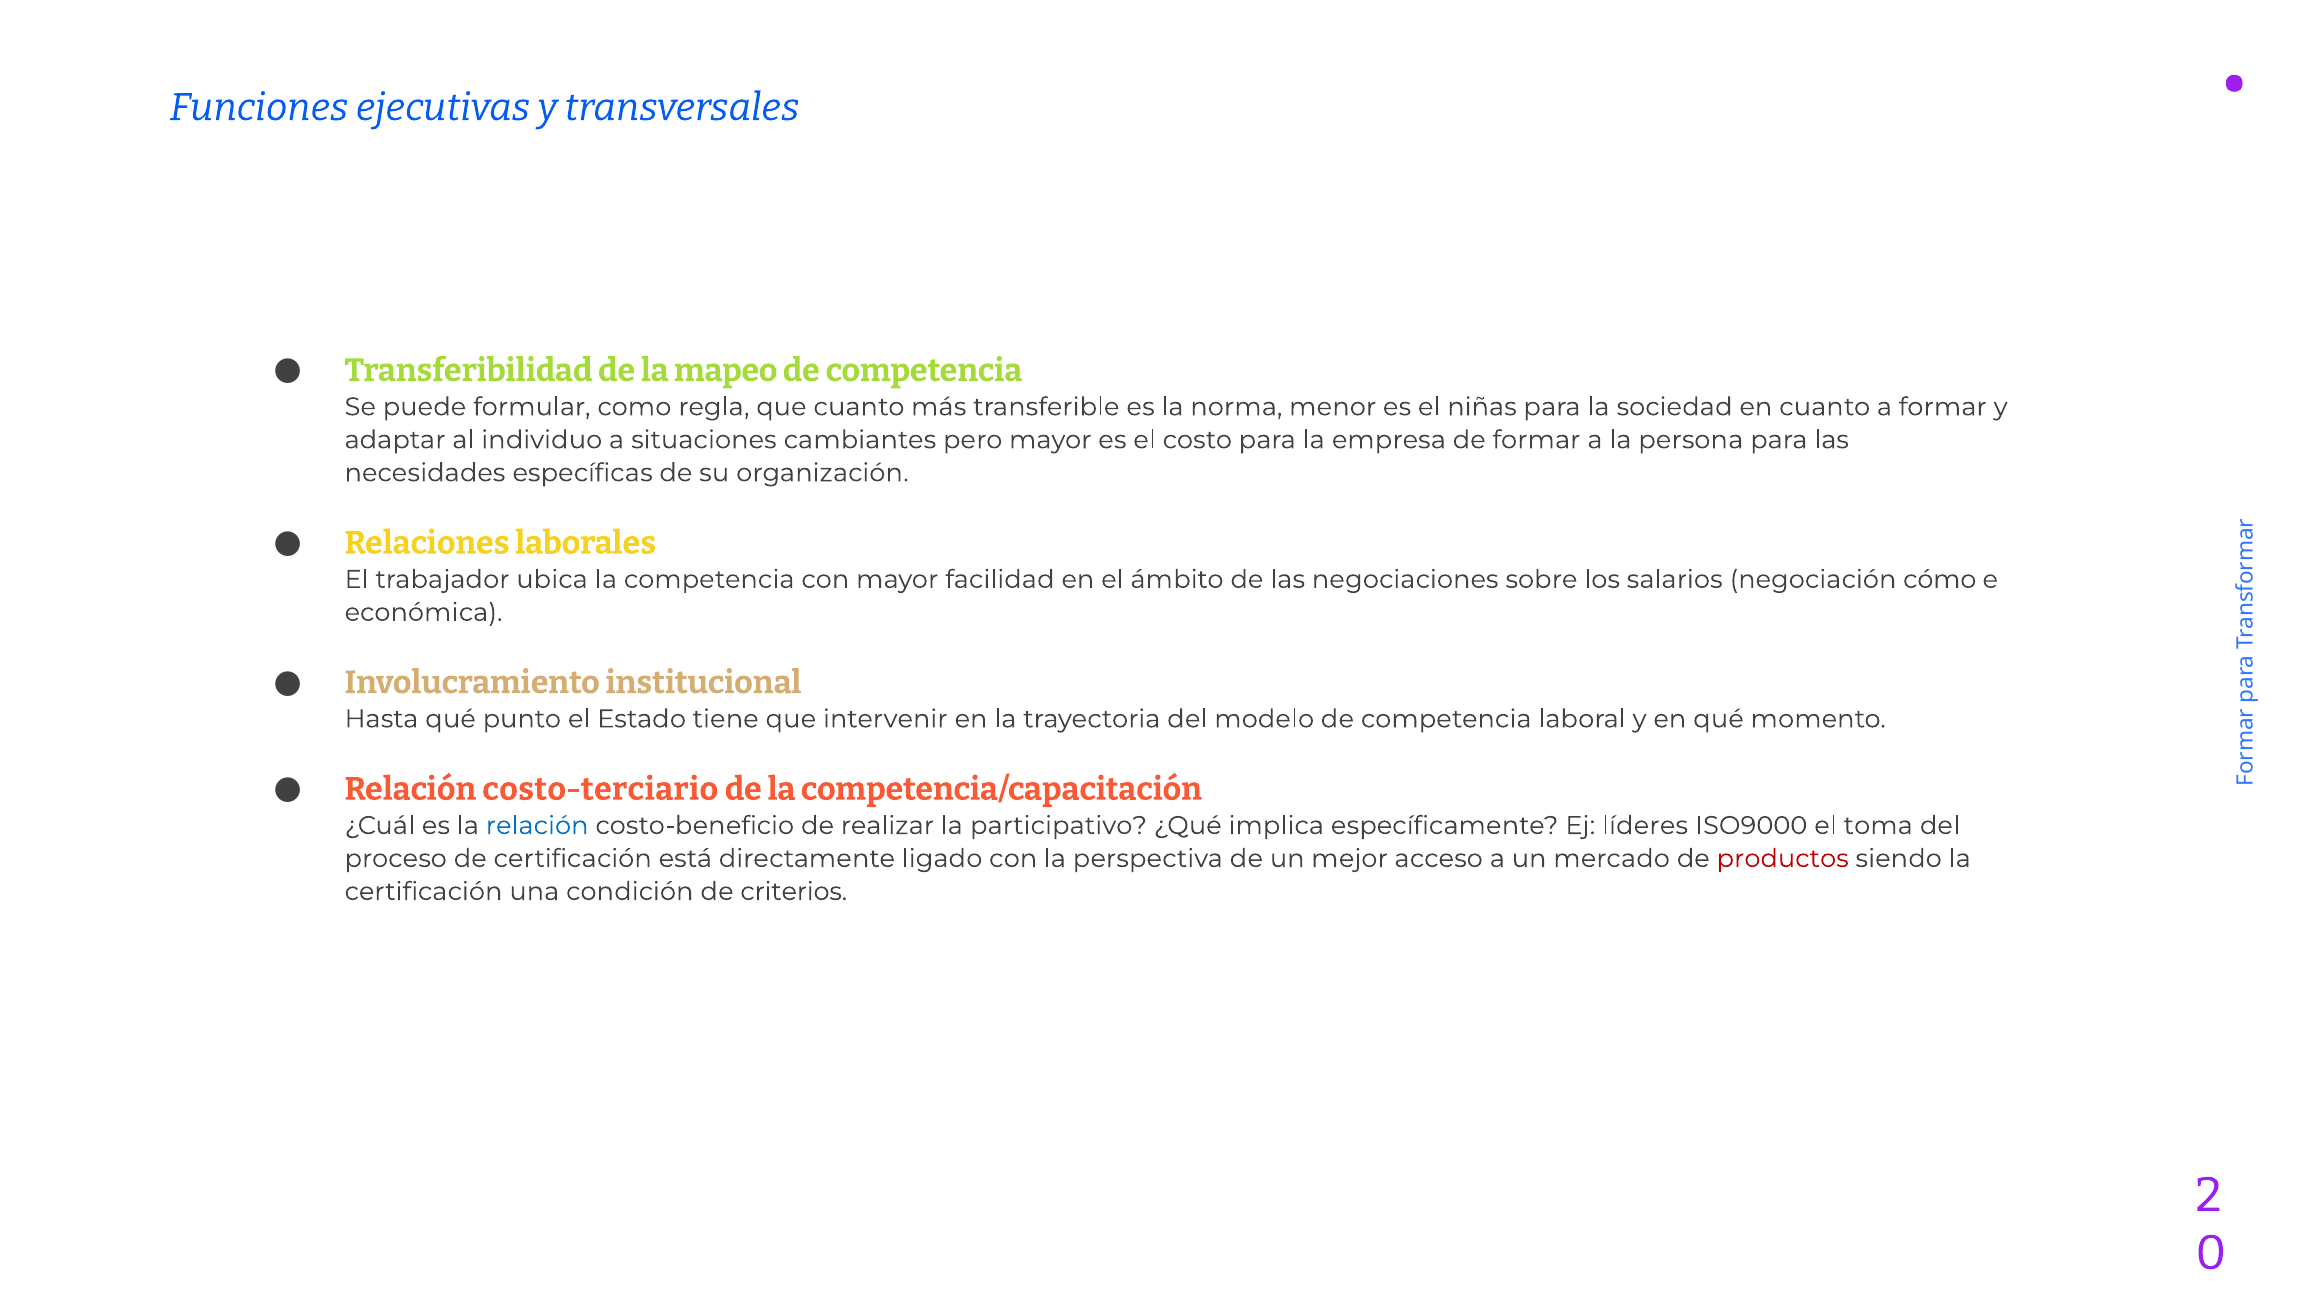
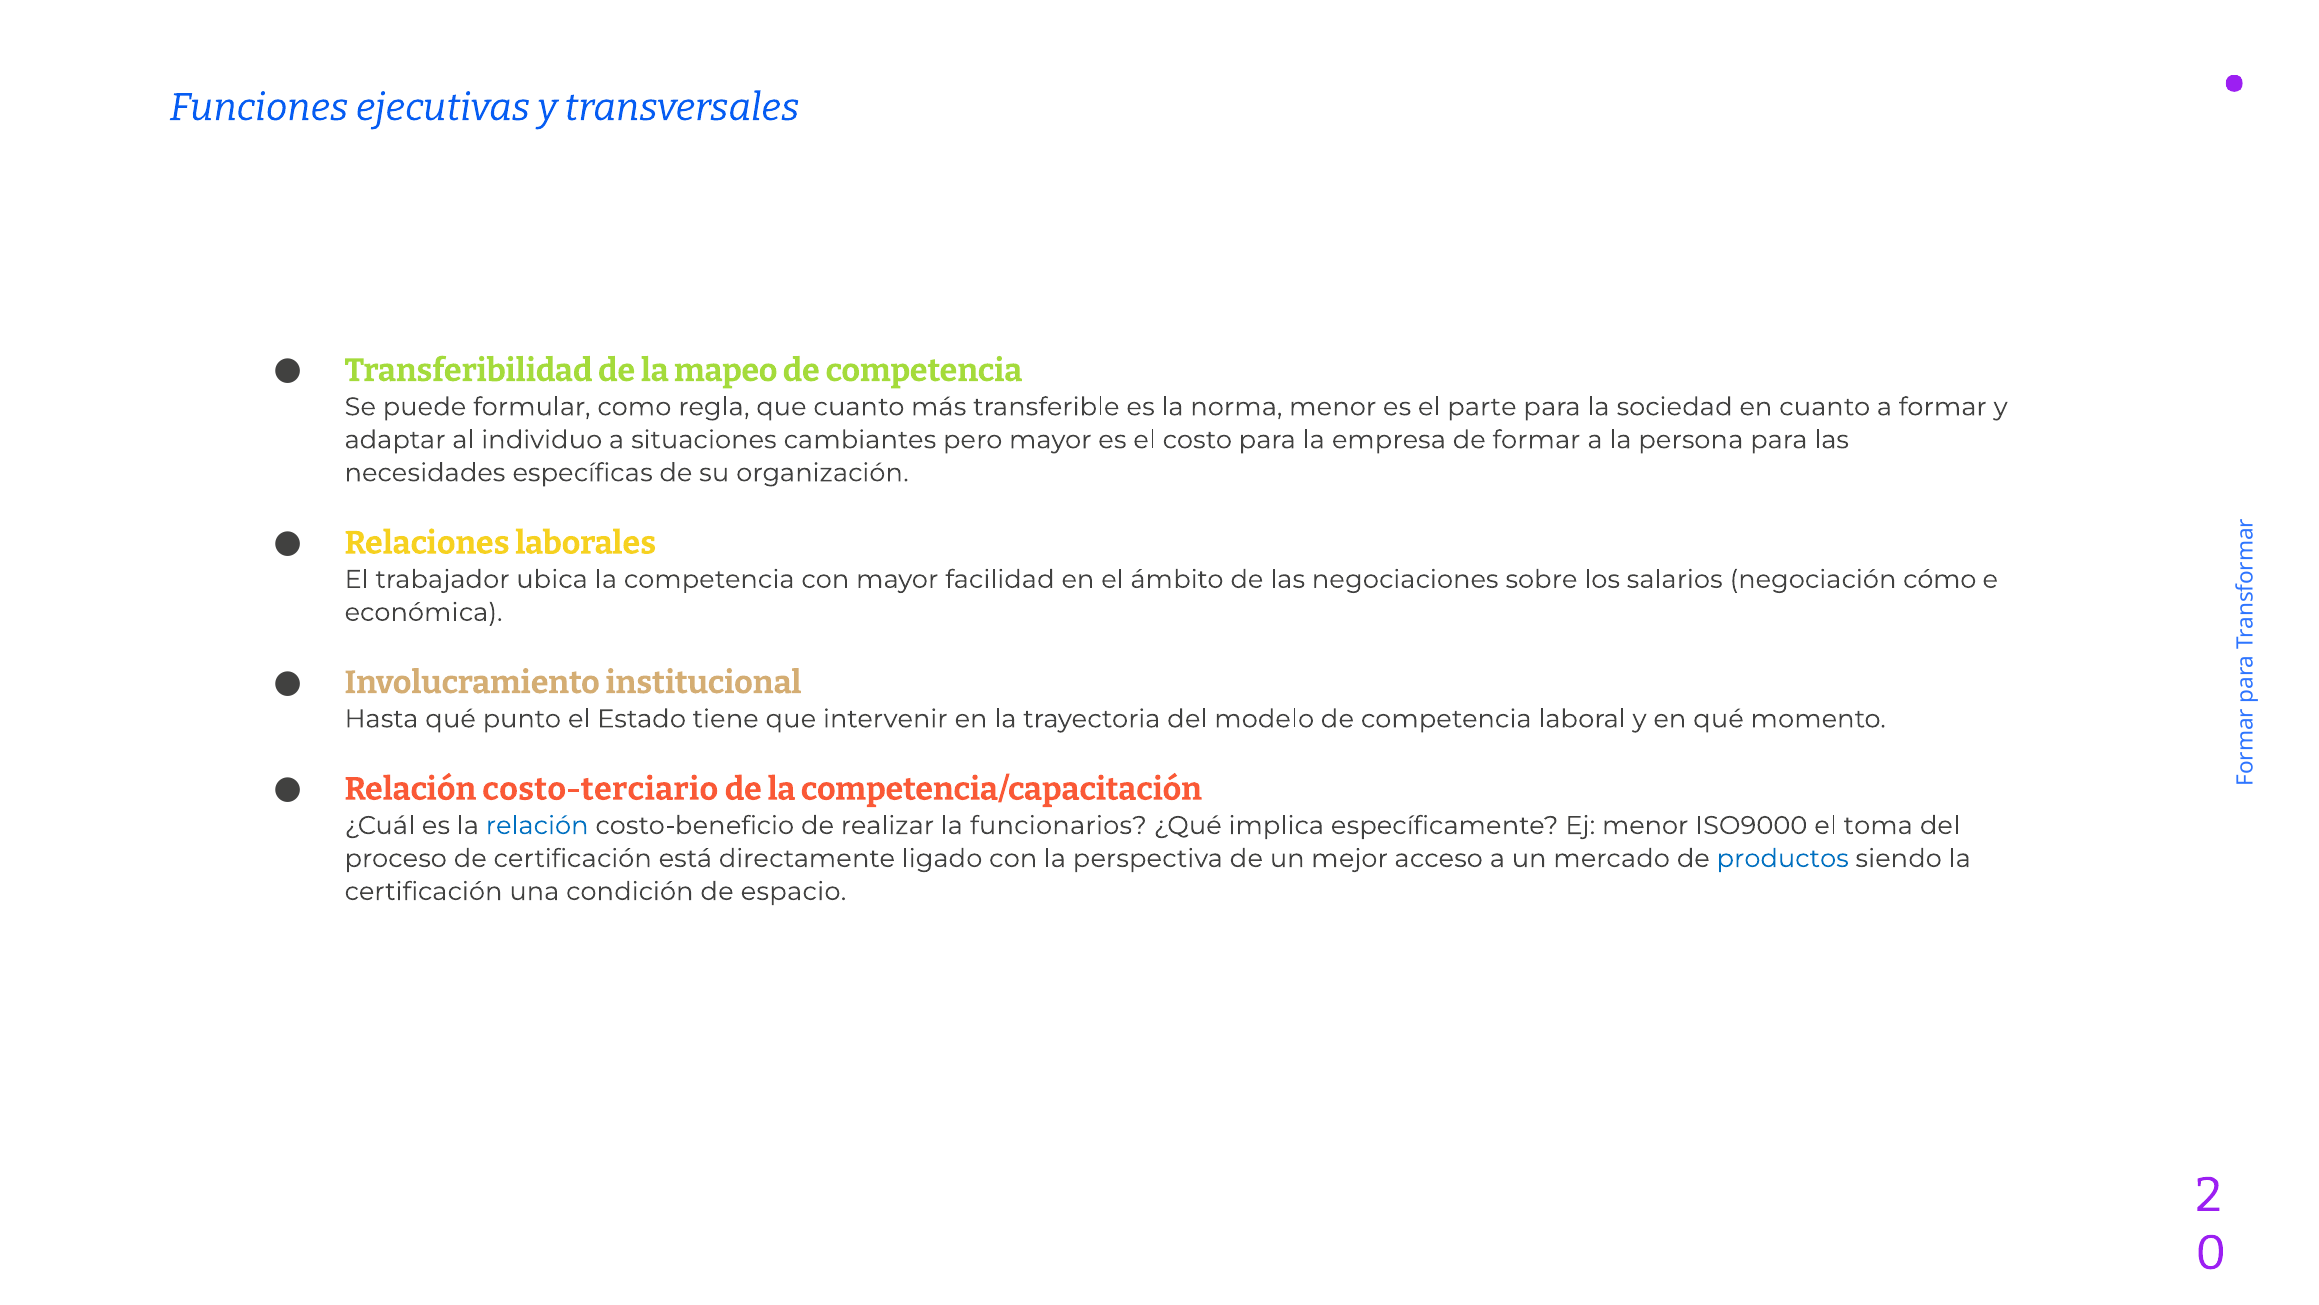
niñas: niñas -> parte
participativo: participativo -> funcionarios
Ej líderes: líderes -> menor
productos colour: red -> blue
criterios: criterios -> espacio
